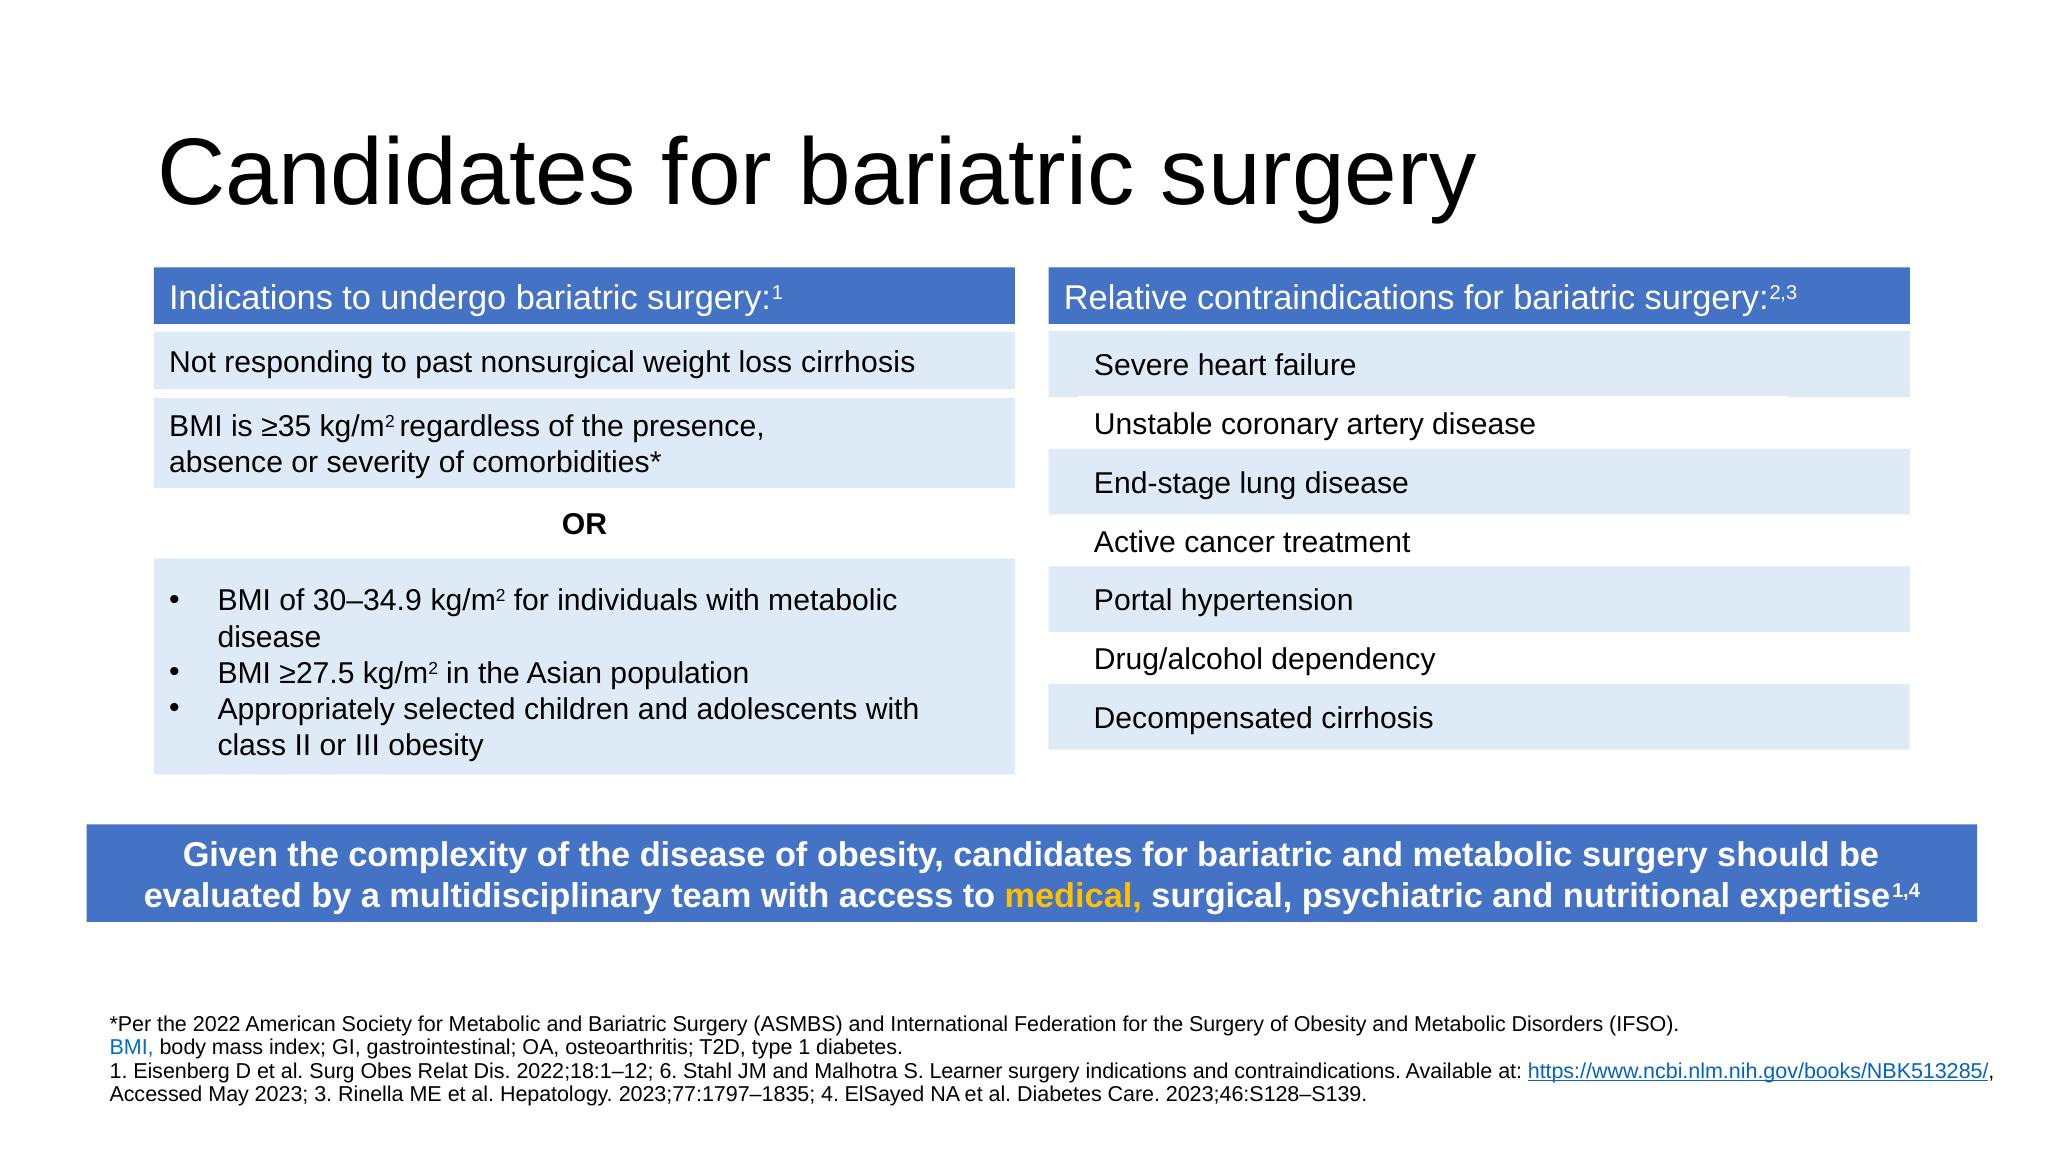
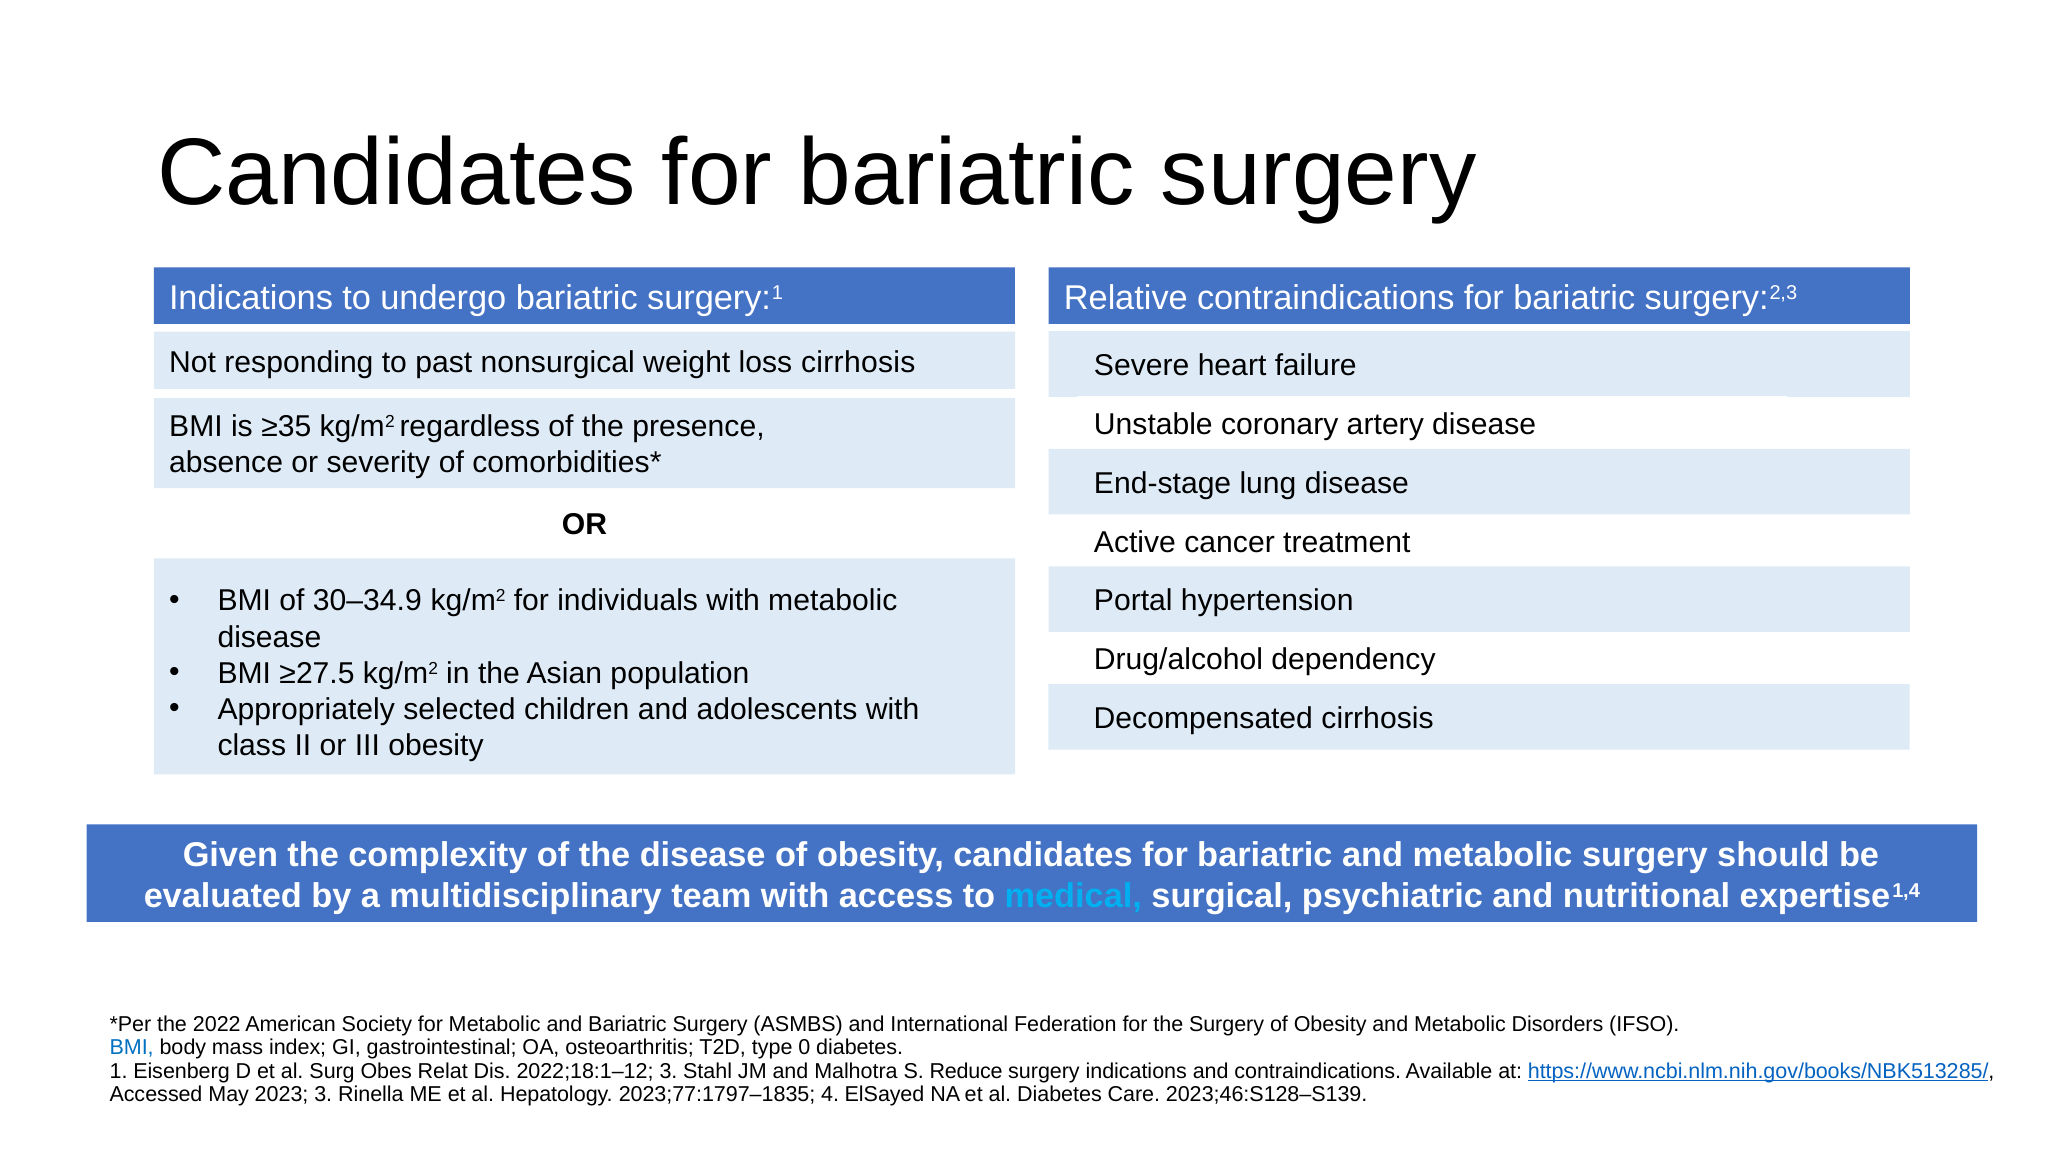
medical colour: yellow -> light blue
type 1: 1 -> 0
2022;18:1–12 6: 6 -> 3
Learner: Learner -> Reduce
